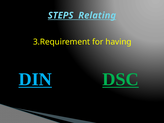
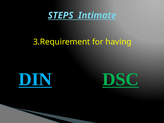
Relating: Relating -> Intimate
